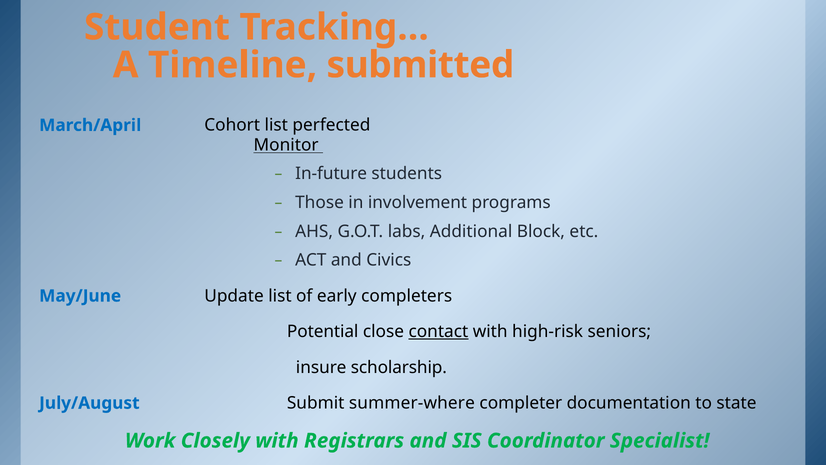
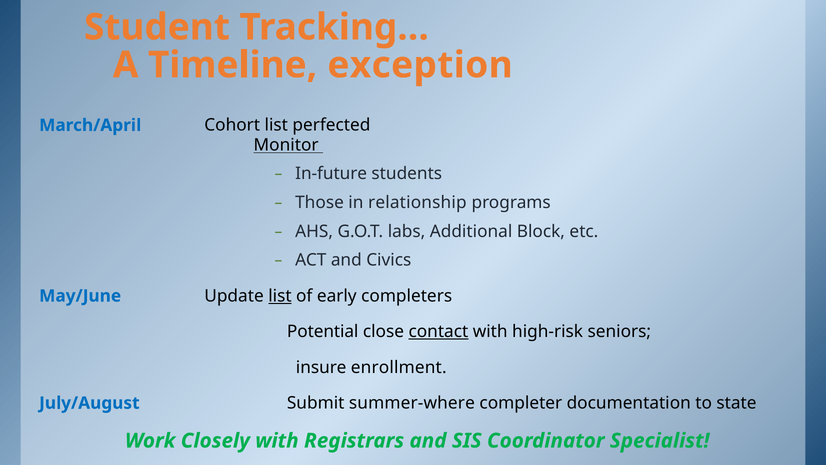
submitted: submitted -> exception
involvement: involvement -> relationship
list at (280, 296) underline: none -> present
scholarship: scholarship -> enrollment
